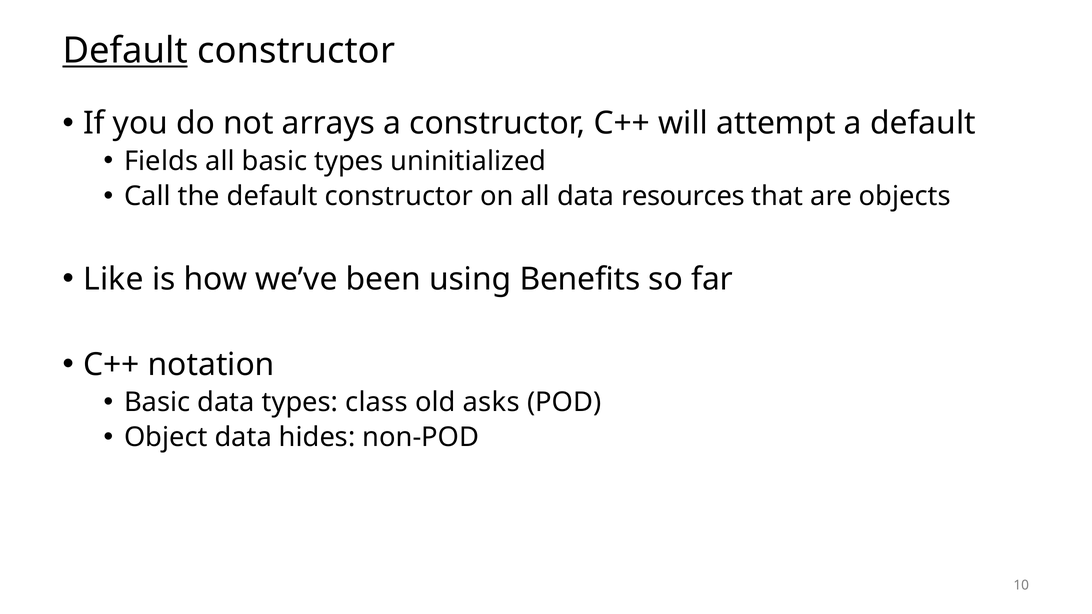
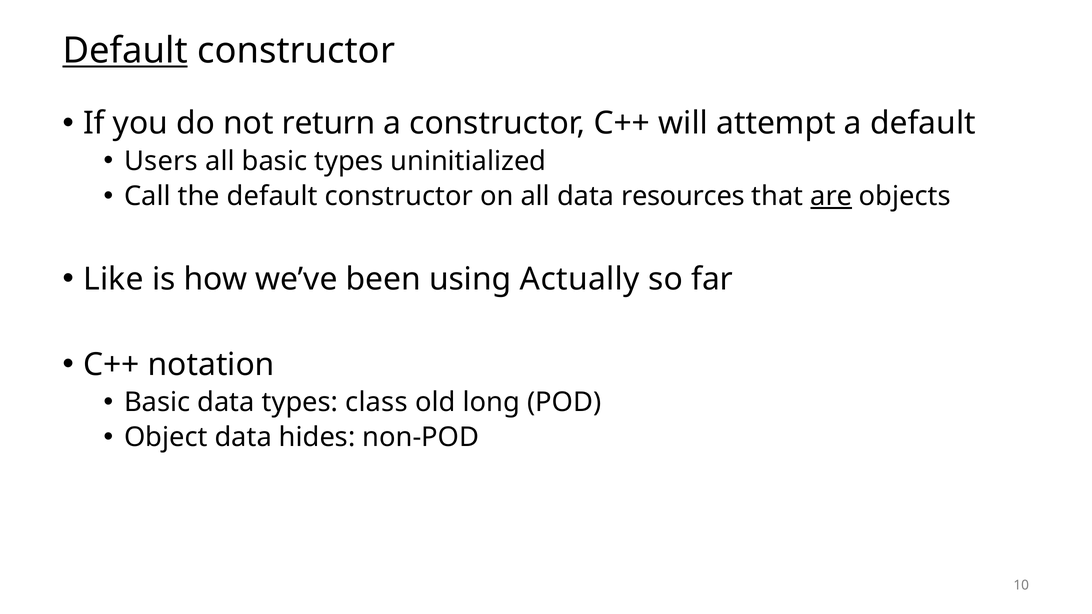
arrays: arrays -> return
Fields: Fields -> Users
are underline: none -> present
Benefits: Benefits -> Actually
asks: asks -> long
